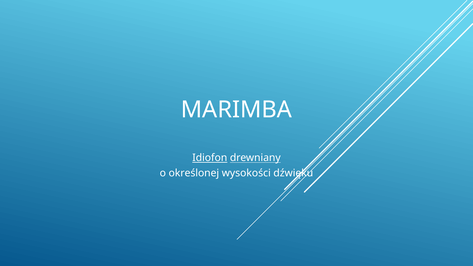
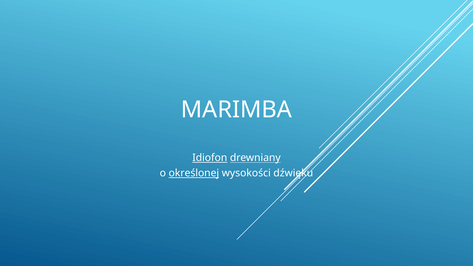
określonej underline: none -> present
